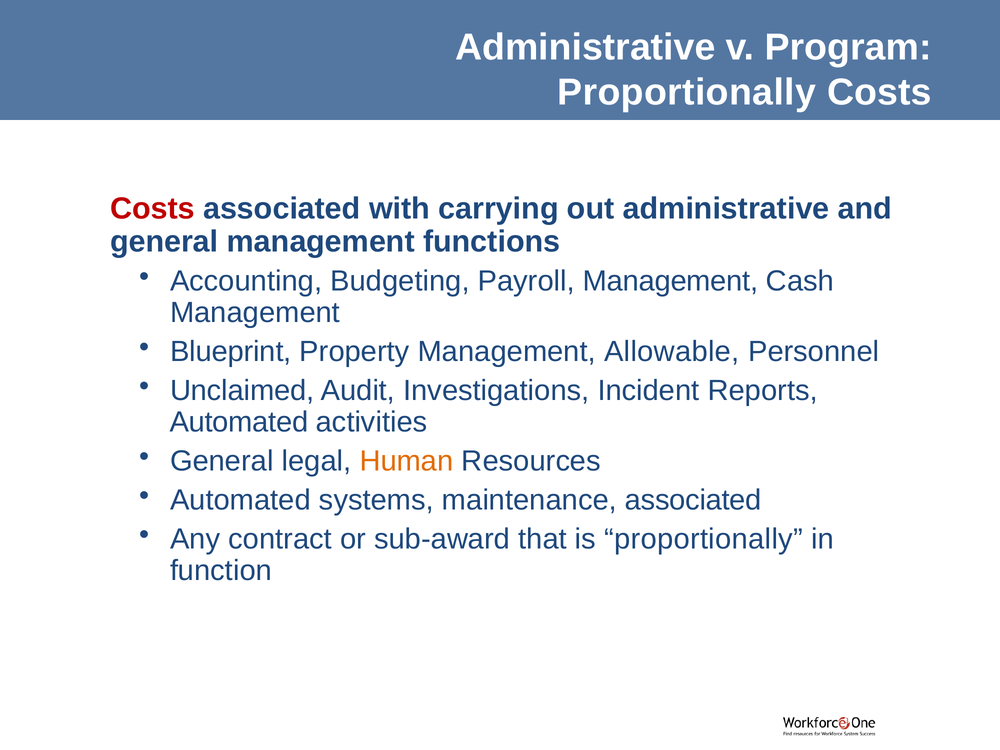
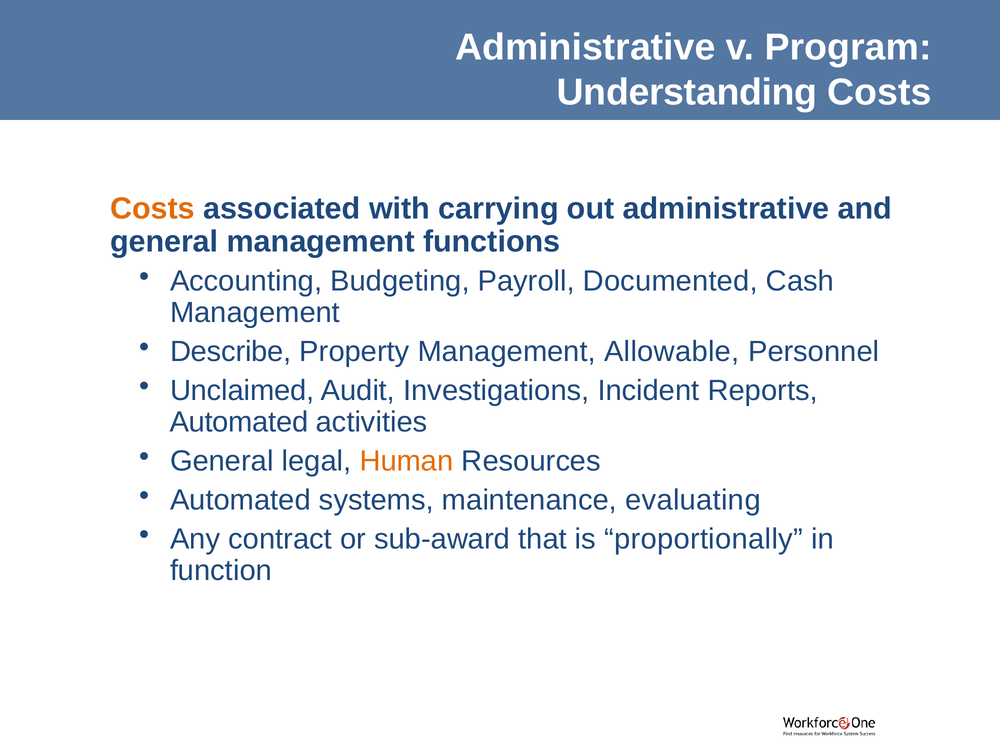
Proportionally at (687, 92): Proportionally -> Understanding
Costs at (152, 209) colour: red -> orange
Payroll Management: Management -> Documented
Blueprint: Blueprint -> Describe
maintenance associated: associated -> evaluating
